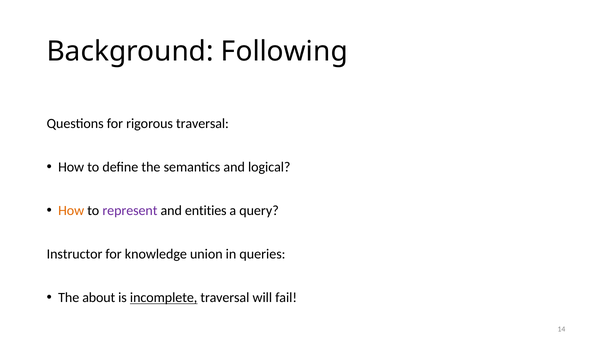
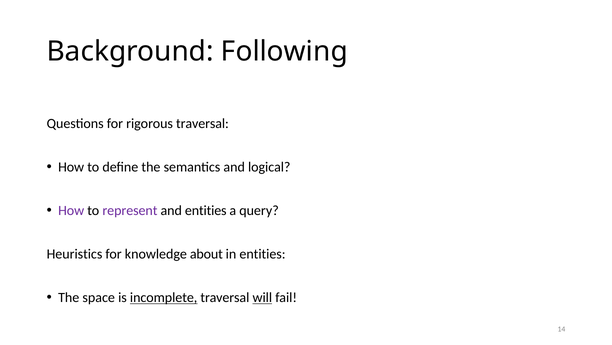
How at (71, 210) colour: orange -> purple
Instructor: Instructor -> Heuristics
union: union -> about
in queries: queries -> entities
about: about -> space
will underline: none -> present
